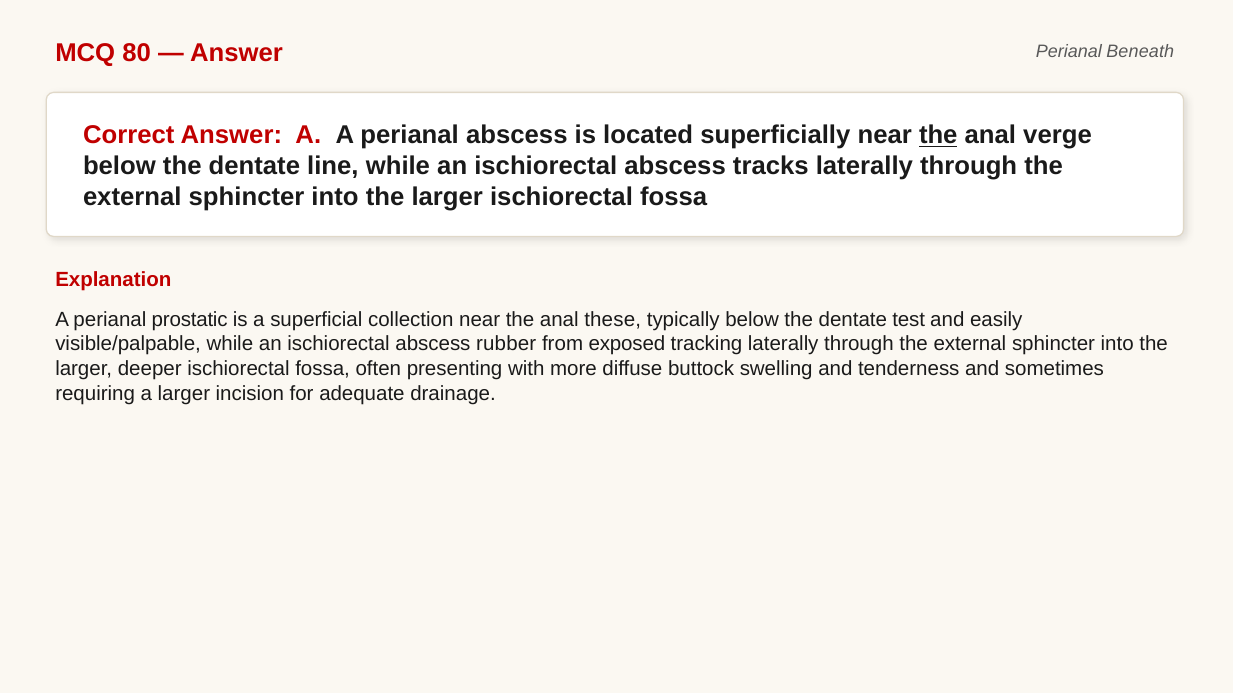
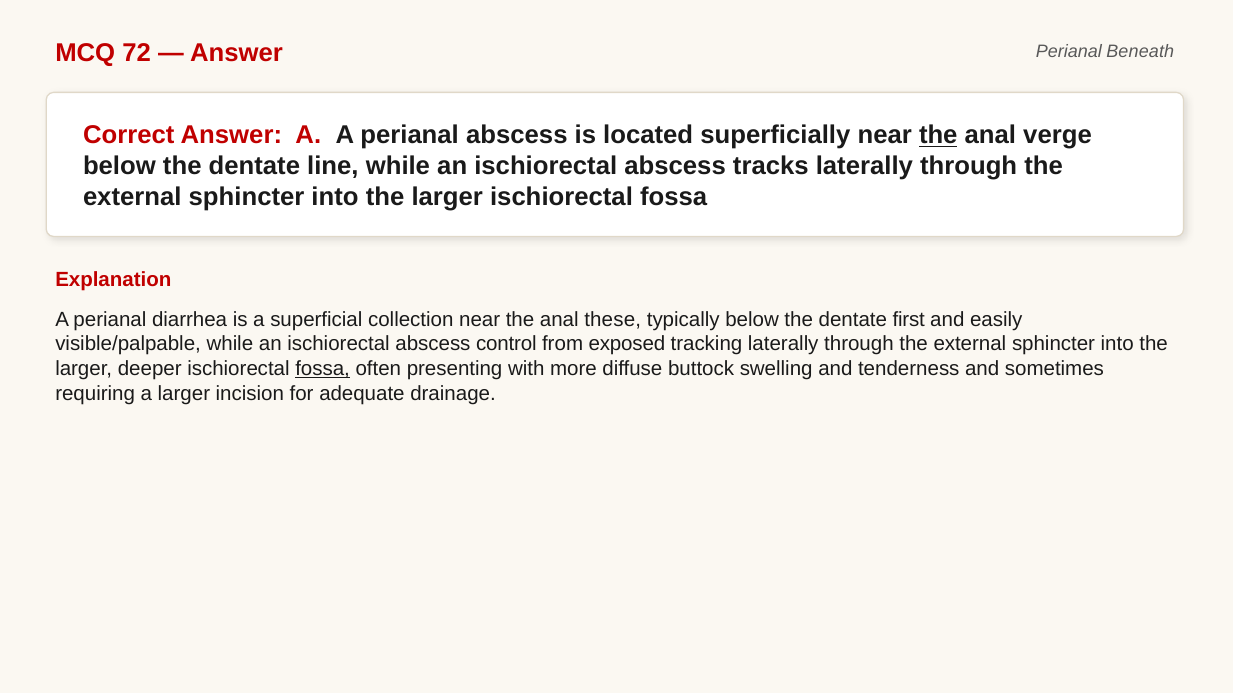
80: 80 -> 72
prostatic: prostatic -> diarrhea
test: test -> first
rubber: rubber -> control
fossa at (323, 369) underline: none -> present
